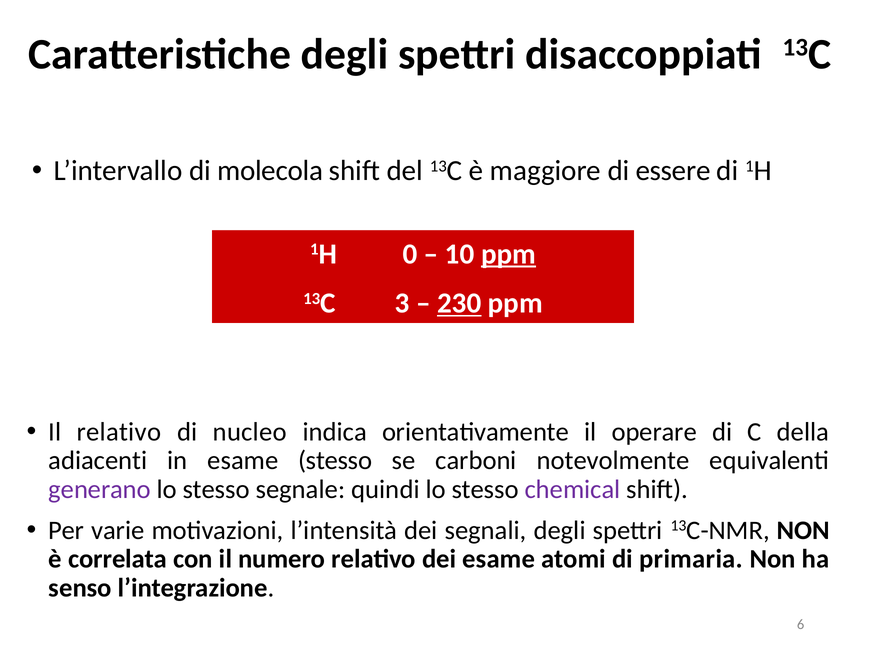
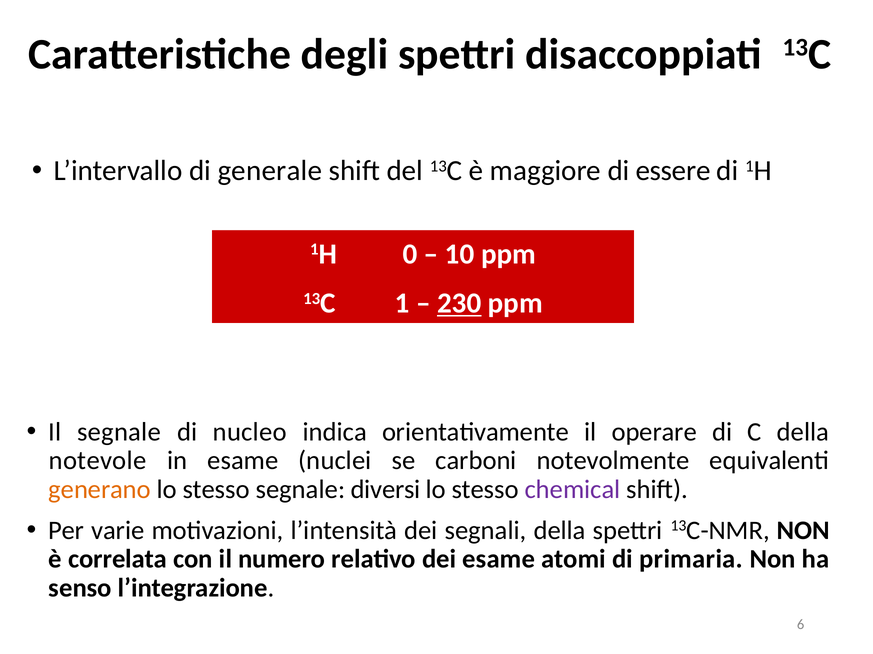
molecola: molecola -> generale
ppm at (508, 254) underline: present -> none
3: 3 -> 1
Il relativo: relativo -> segnale
adiacenti: adiacenti -> notevole
esame stesso: stesso -> nuclei
generano colour: purple -> orange
quindi: quindi -> diversi
segnali degli: degli -> della
